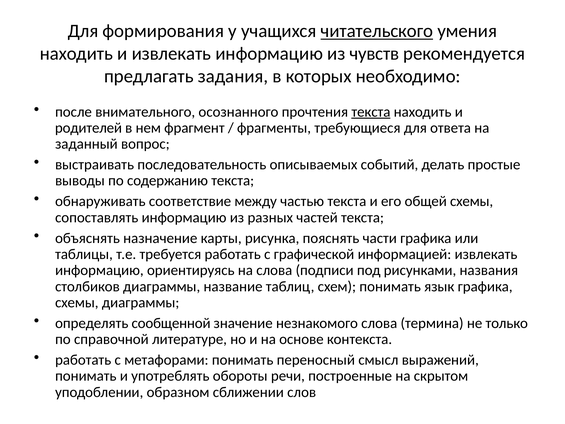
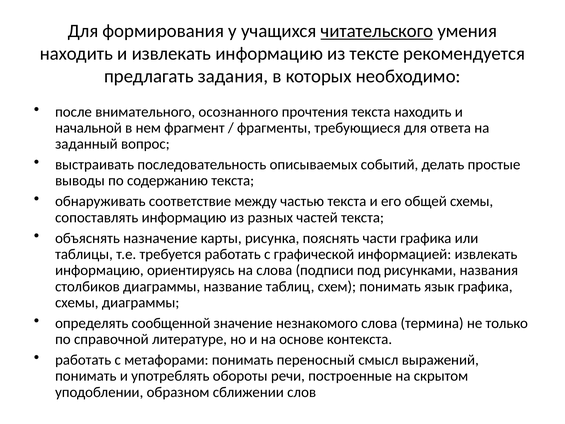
чувств: чувств -> тексте
текста at (371, 112) underline: present -> none
родителей: родителей -> начальной
